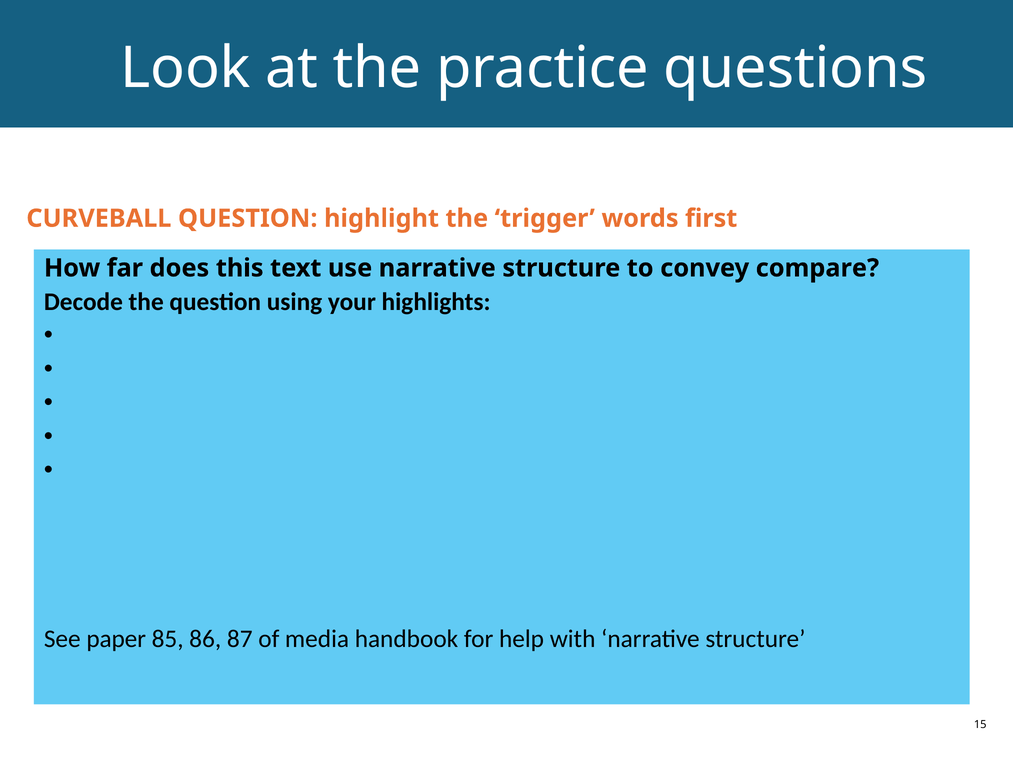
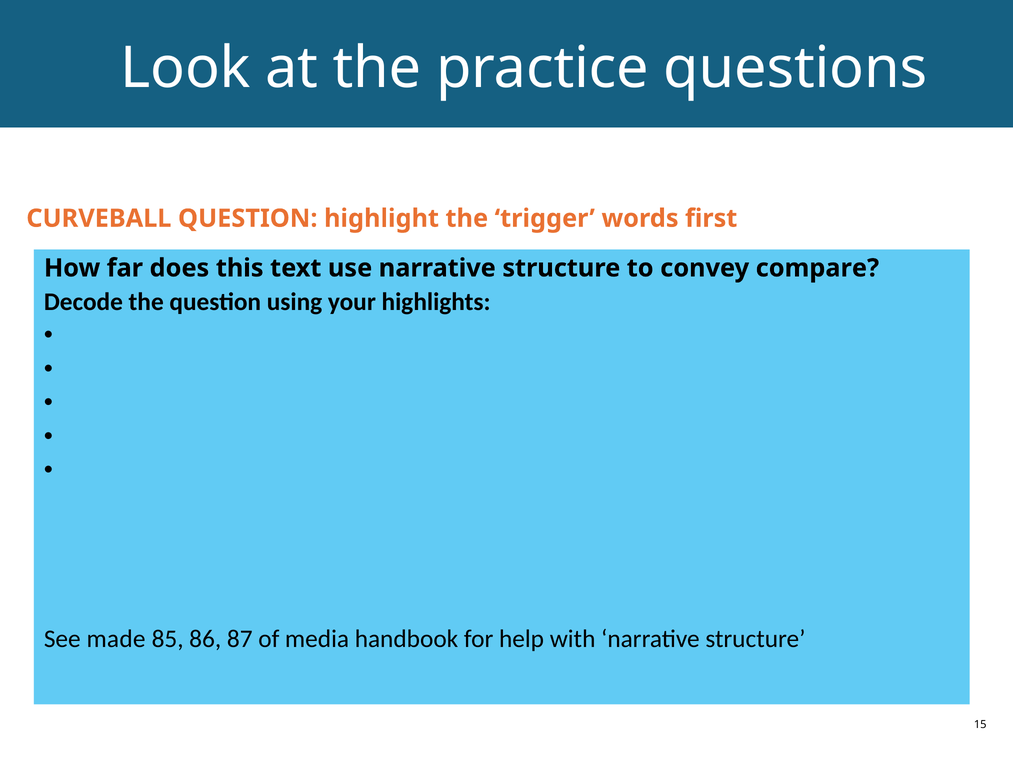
paper: paper -> made
